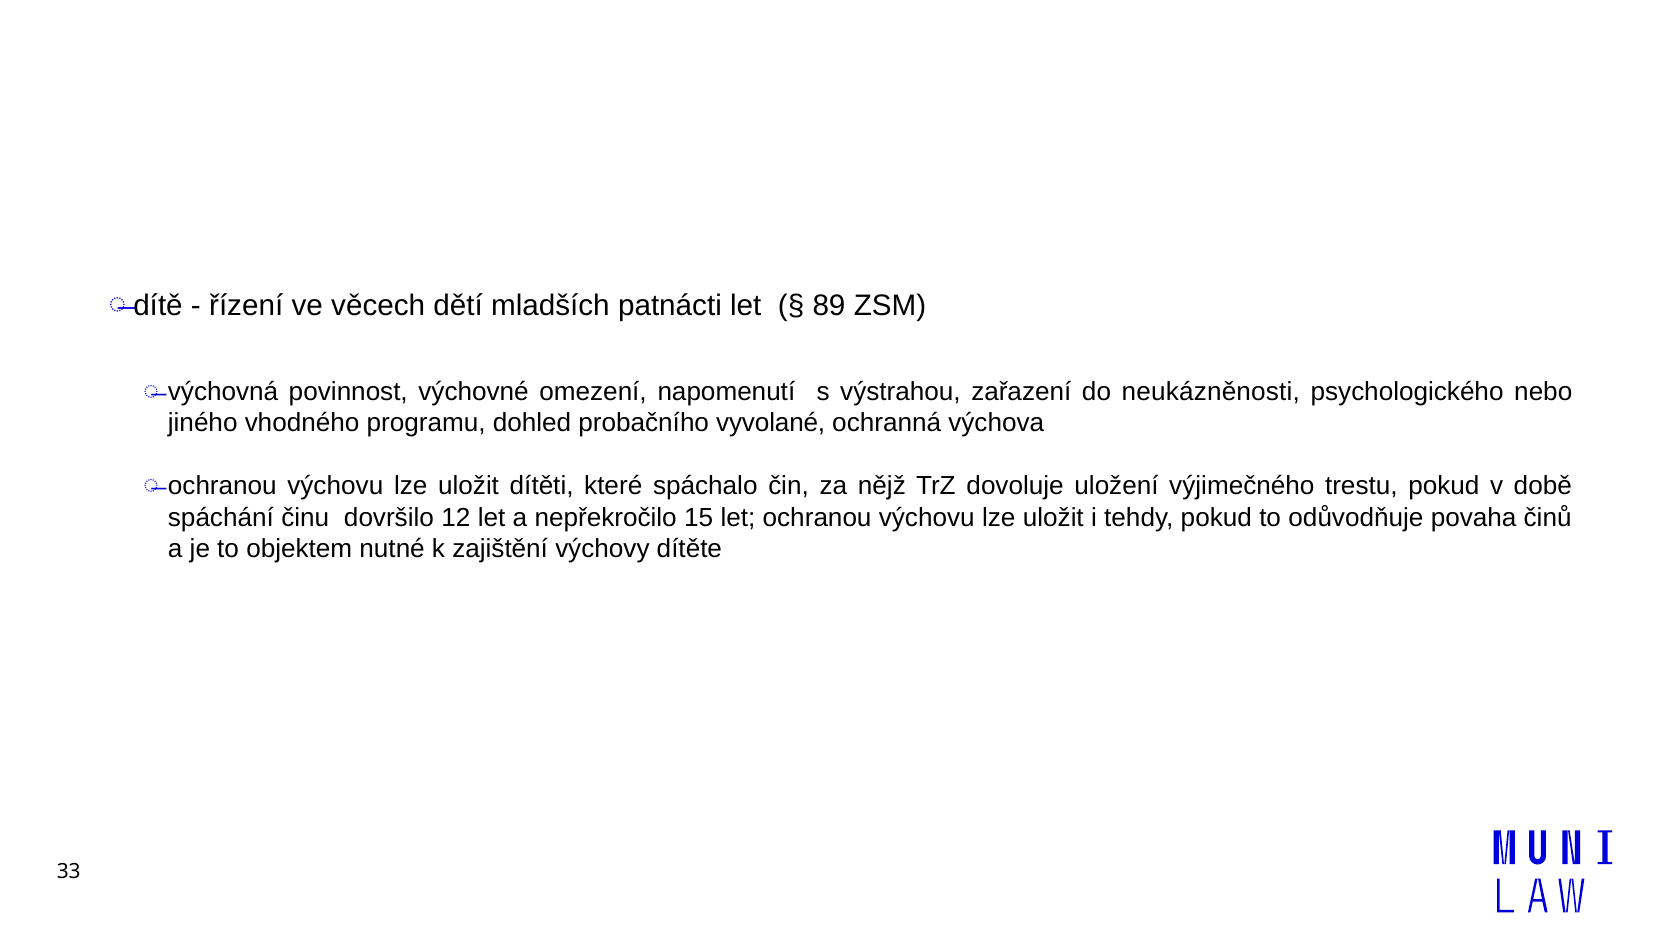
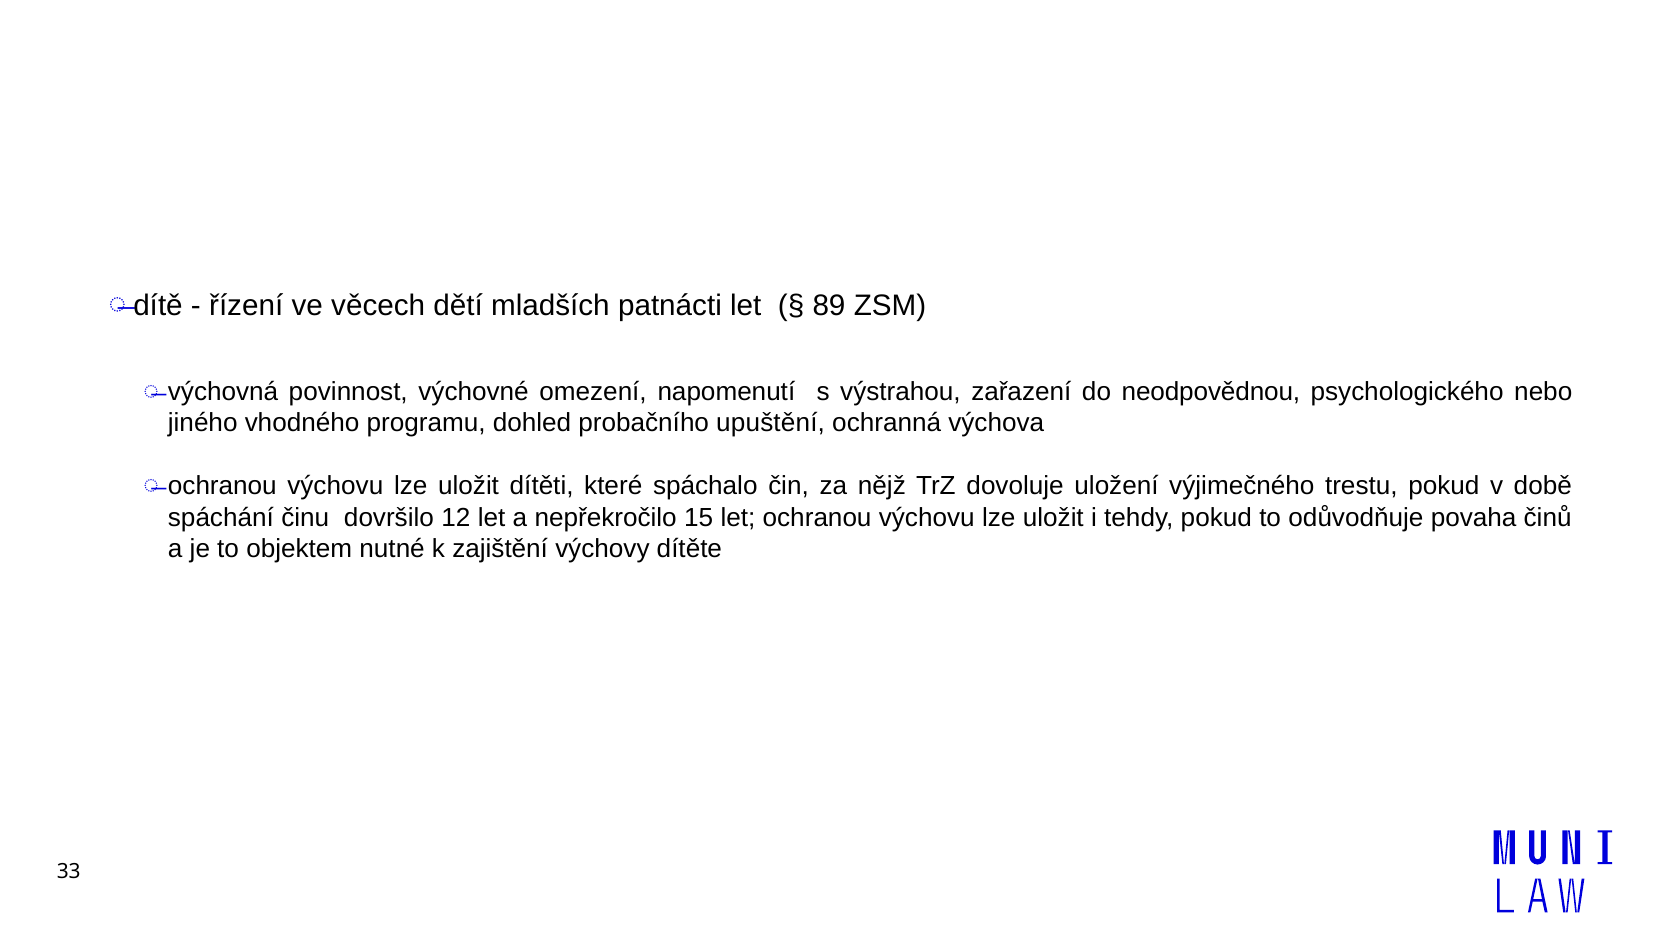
neukázněnosti: neukázněnosti -> neodpovědnou
vyvolané: vyvolané -> upuštění
